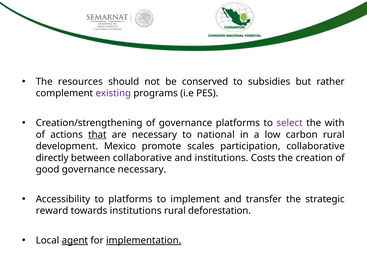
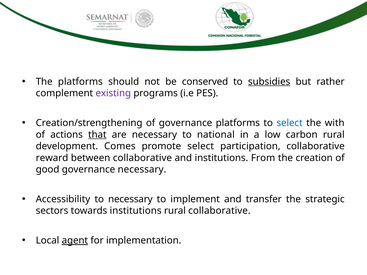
The resources: resources -> platforms
subsidies underline: none -> present
select at (290, 123) colour: purple -> blue
Mexico: Mexico -> Comes
promote scales: scales -> select
directly: directly -> reward
Costs: Costs -> From
to platforms: platforms -> necessary
reward: reward -> sectors
rural deforestation: deforestation -> collaborative
implementation underline: present -> none
